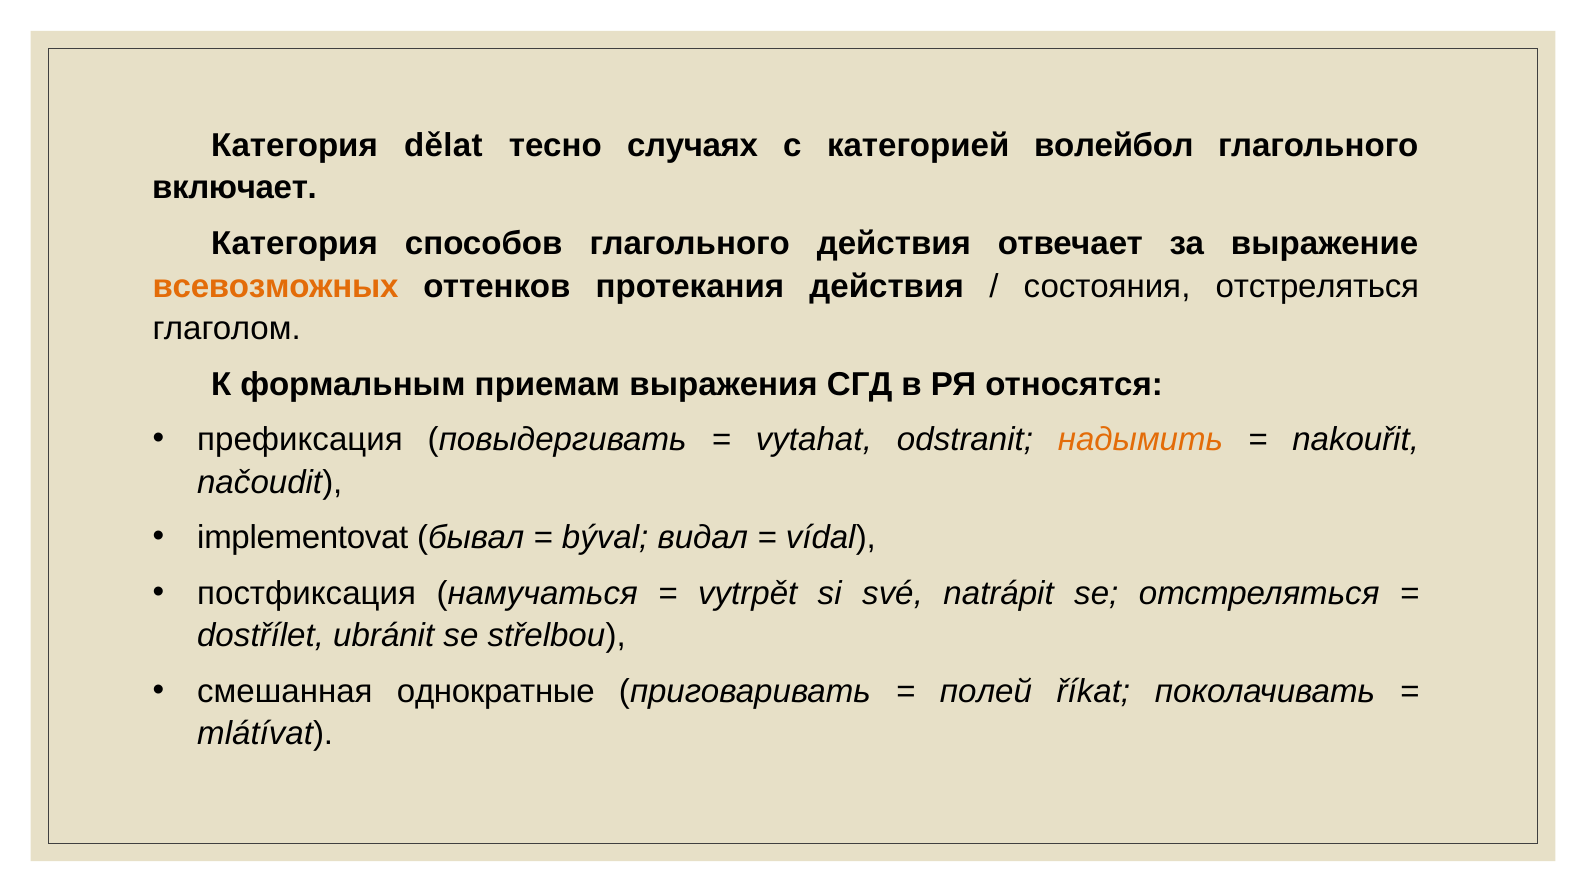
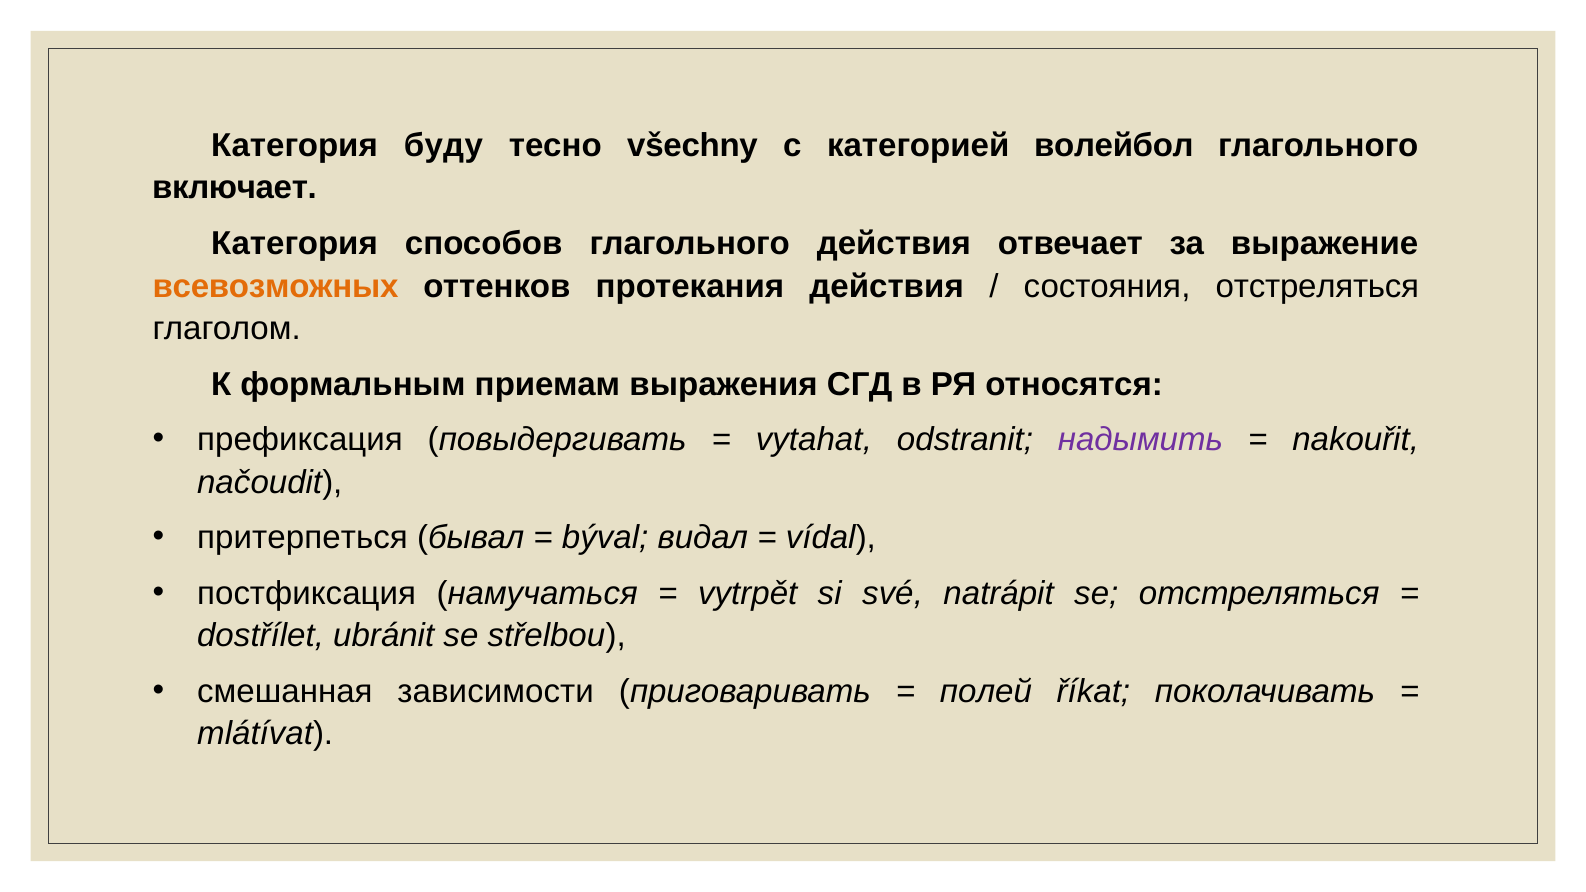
dělat: dělat -> буду
случаях: случаях -> všechny
надымить colour: orange -> purple
implementovat: implementovat -> притерпеться
однократные: однократные -> зависимости
